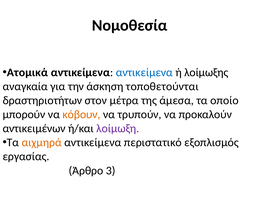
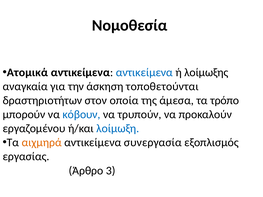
μέτρα: μέτρα -> οποία
οποίο: οποίο -> τρόπο
κόβουν colour: orange -> blue
αντικειμένων: αντικειμένων -> εργαζομένου
λοίμωξη colour: purple -> blue
περιστατικό: περιστατικό -> συνεργασία
